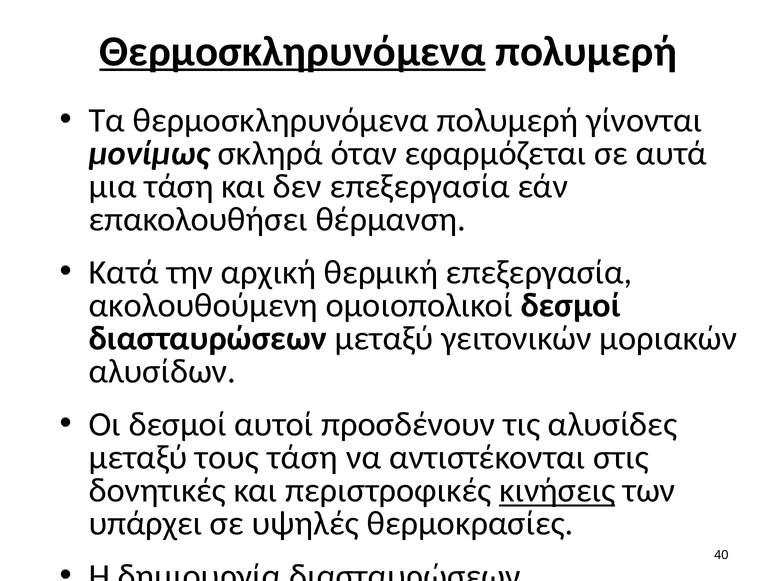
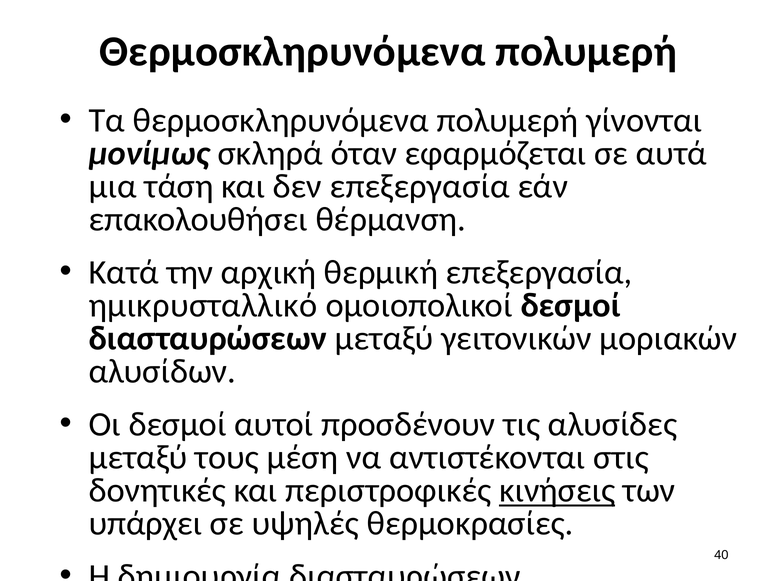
Θερμοσκληρυνόμενα at (292, 51) underline: present -> none
ακολουθούμενη: ακολουθούμενη -> ημικρυσταλλικό
τους τάση: τάση -> μέση
